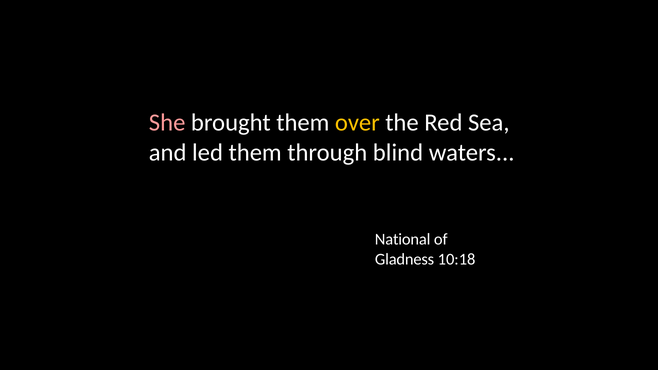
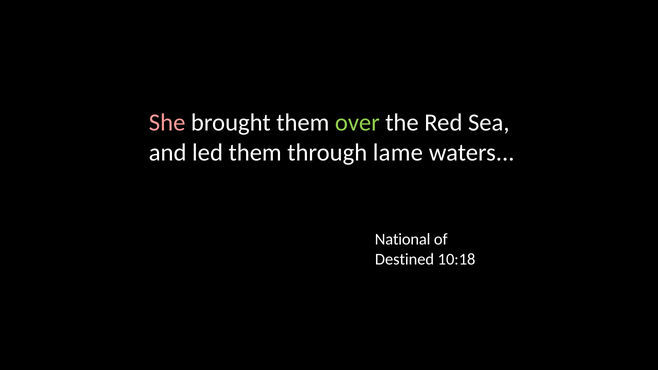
over colour: yellow -> light green
blind: blind -> lame
Gladness: Gladness -> Destined
